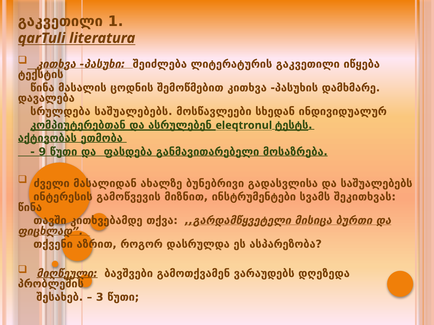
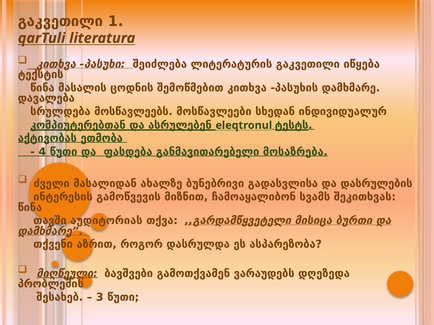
სრულდება საშუალებებს: საშუალებებს -> მოსწავლეებს
9: 9 -> 4
და საშუალებებს: საშუალებებს -> დასრულების
ინსტრუმენტები: ინსტრუმენტები -> ჩამოაყალიბონ
კითხვებამდე: კითხვებამდე -> აუდიტორიას
ფიცხლად at (51, 231): ფიცხლად -> დამხმარე
